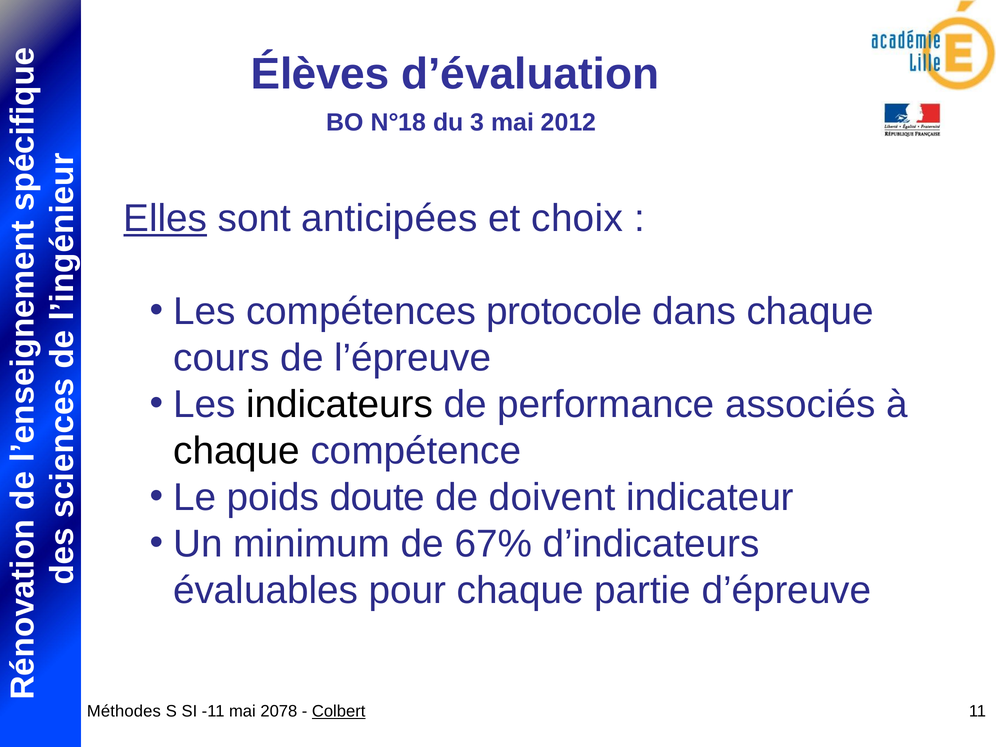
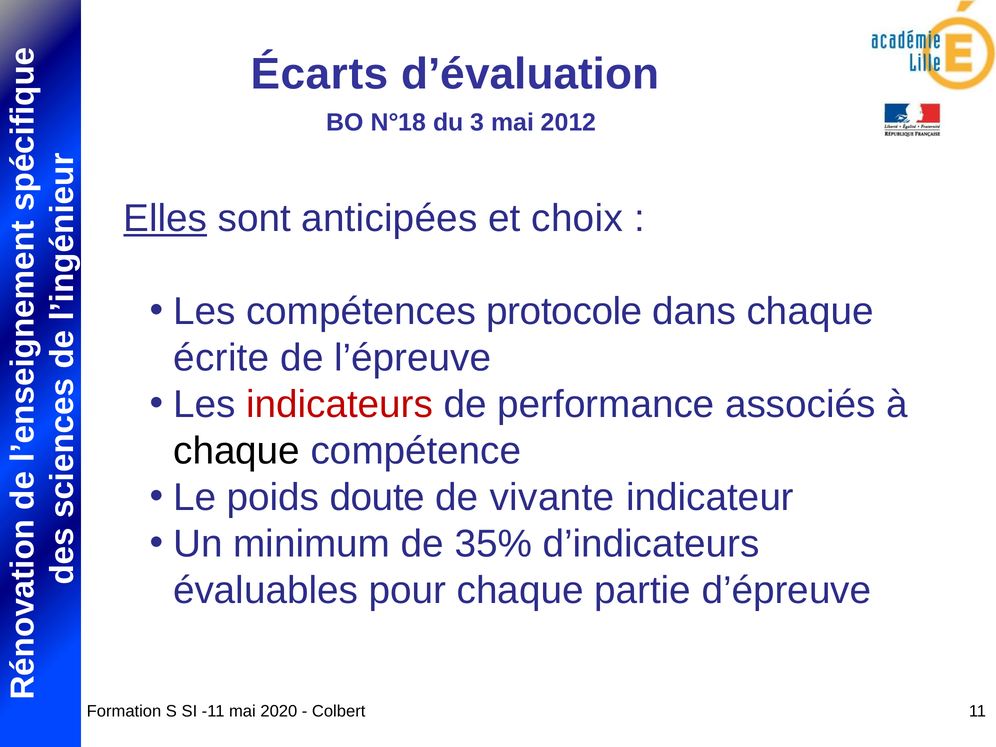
Élèves: Élèves -> Écarts
cours: cours -> écrite
indicateurs colour: black -> red
doivent: doivent -> vivante
67%: 67% -> 35%
Méthodes: Méthodes -> Formation
2078: 2078 -> 2020
Colbert underline: present -> none
